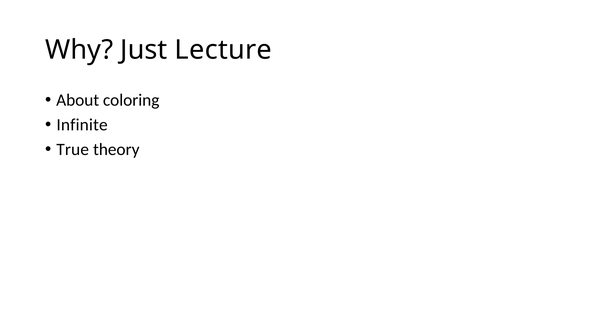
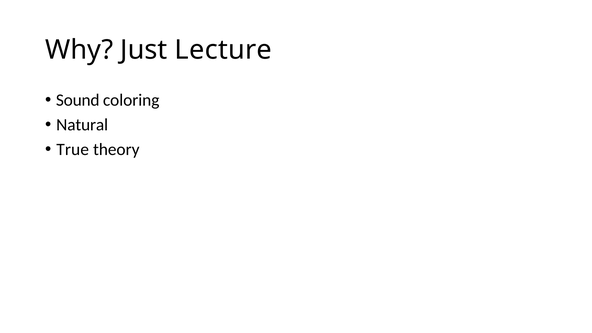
About: About -> Sound
Infinite: Infinite -> Natural
